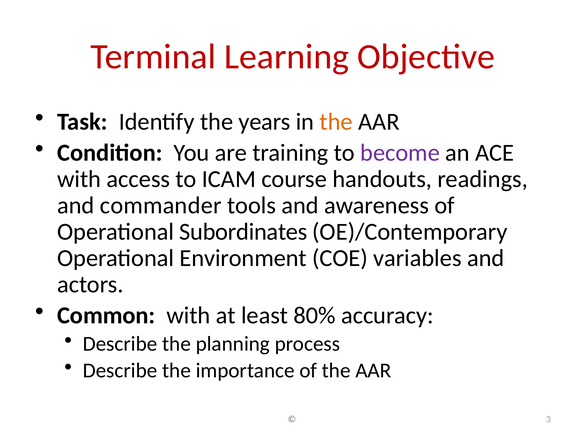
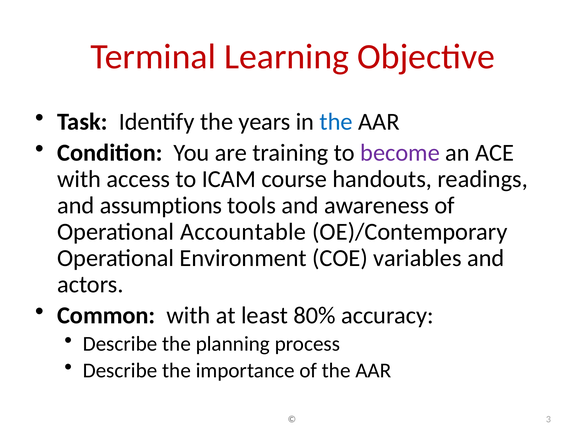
the at (336, 122) colour: orange -> blue
commander: commander -> assumptions
Subordinates: Subordinates -> Accountable
